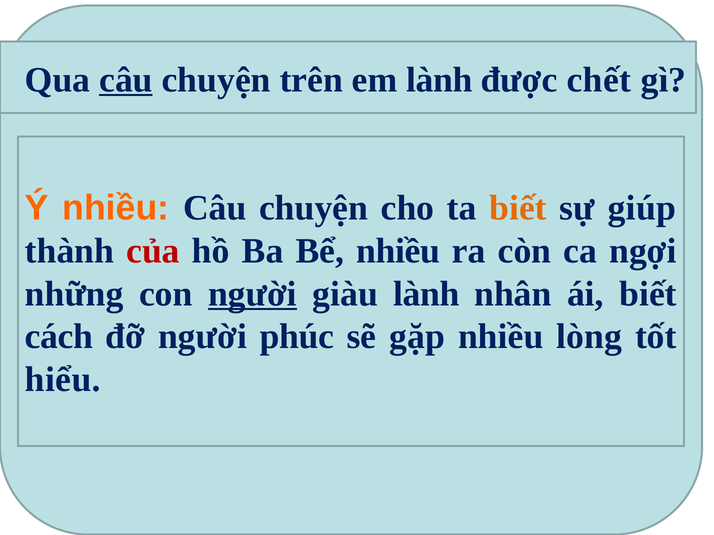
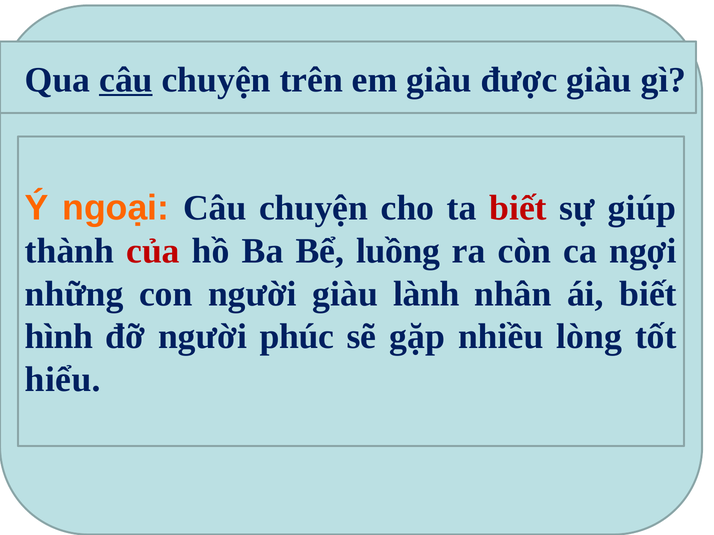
em lành: lành -> giàu
được chết: chết -> giàu
Ý nhiều: nhiều -> ngoại
biết at (518, 208) colour: orange -> red
Bể nhiều: nhiều -> luồng
người at (253, 294) underline: present -> none
cách: cách -> hình
